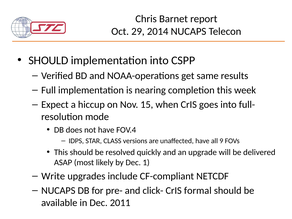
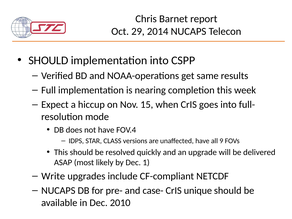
click-: click- -> case-
formal: formal -> unique
2011: 2011 -> 2010
